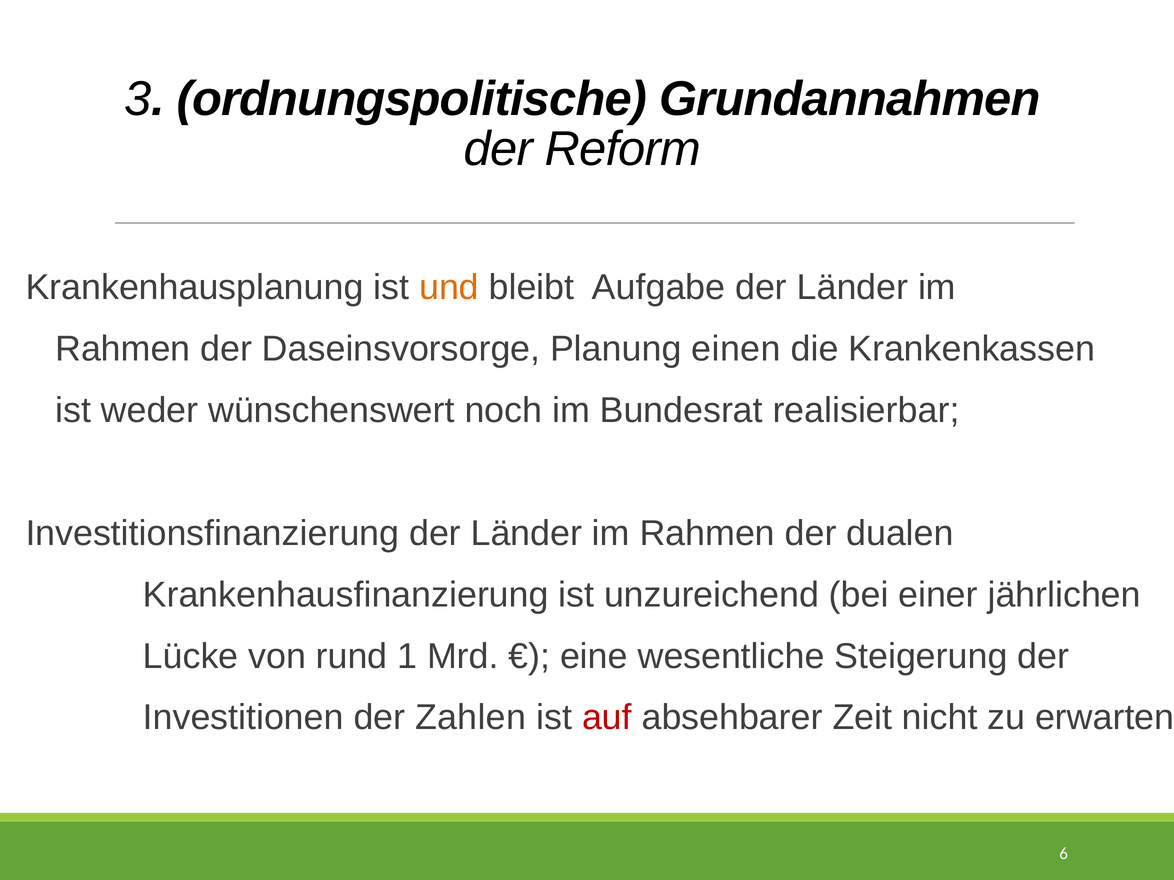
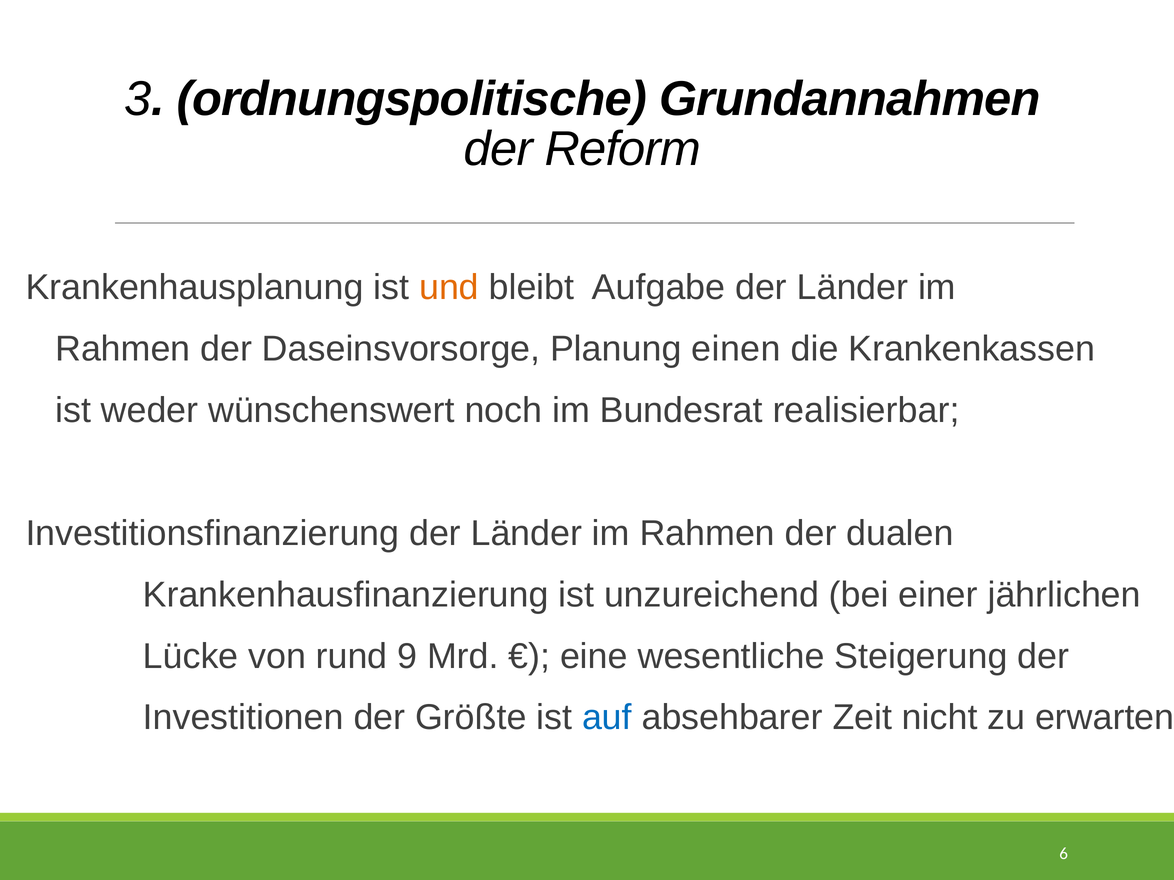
1: 1 -> 9
Zahlen: Zahlen -> Größte
auf colour: red -> blue
